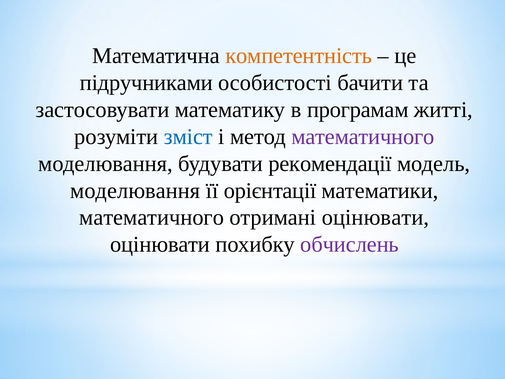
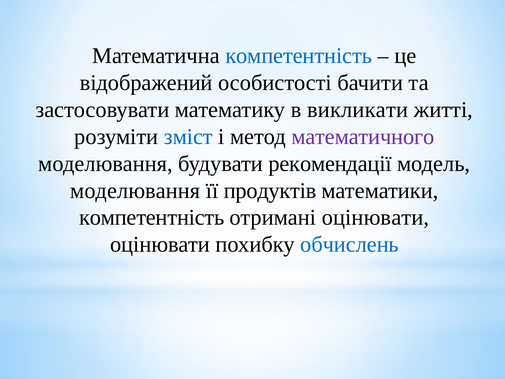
компетентність at (299, 56) colour: orange -> blue
підручниками: підручниками -> відображений
програмам: програмам -> викликати
орієнтації: орієнтації -> продуктів
математичного at (152, 217): математичного -> компетентність
обчислень colour: purple -> blue
